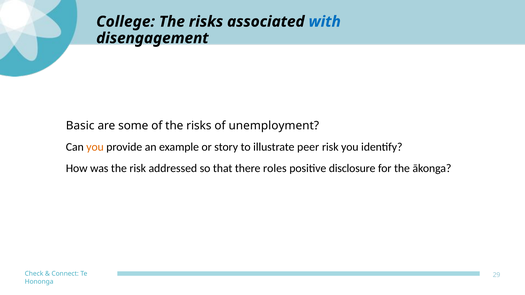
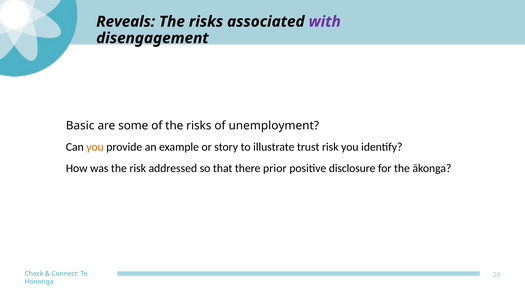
College: College -> Reveals
with colour: blue -> purple
peer: peer -> trust
roles: roles -> prior
